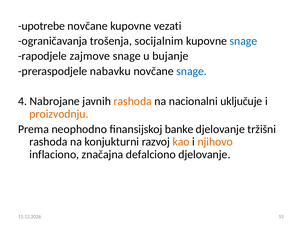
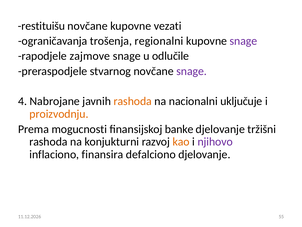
upotrebe: upotrebe -> restituišu
socijalnim: socijalnim -> regionalni
snage at (243, 41) colour: blue -> purple
bujanje: bujanje -> odlučile
nabavku: nabavku -> stvarnog
snage at (192, 71) colour: blue -> purple
neophodno: neophodno -> mogucnosti
njihovo colour: orange -> purple
značajna: značajna -> finansira
